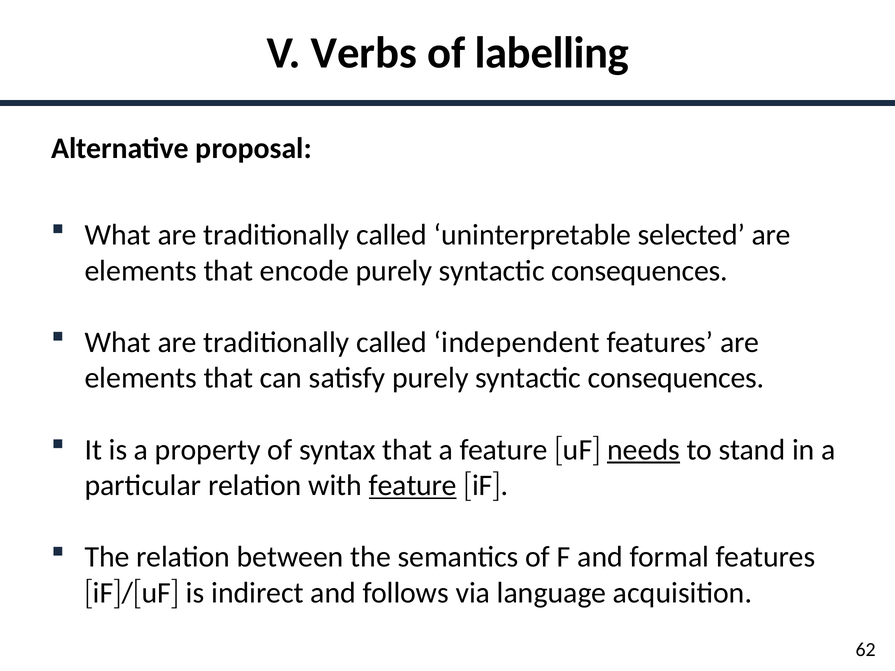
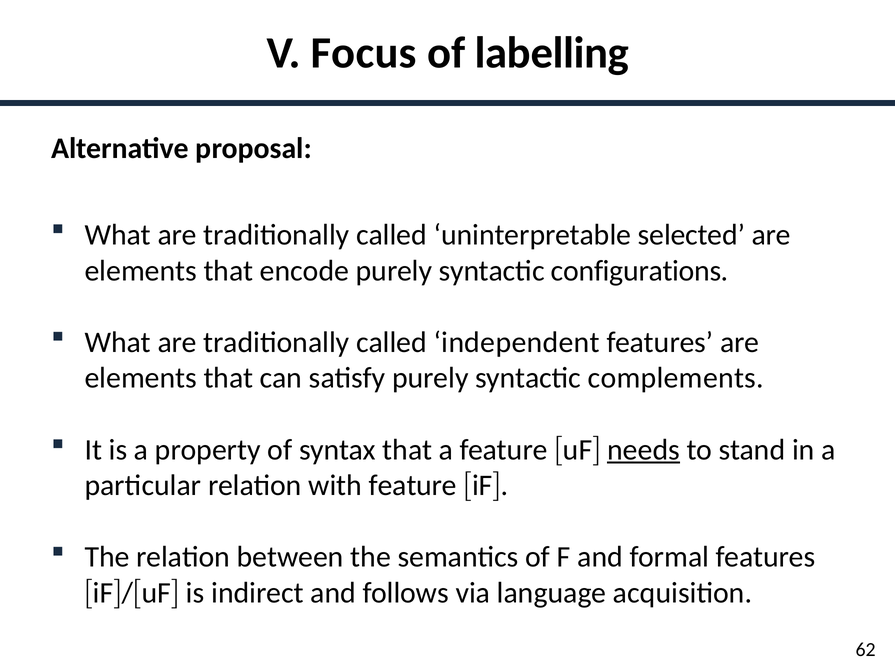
Verbs: Verbs -> Focus
encode purely syntactic consequences: consequences -> configurations
satisfy purely syntactic consequences: consequences -> complements
feature at (413, 486) underline: present -> none
